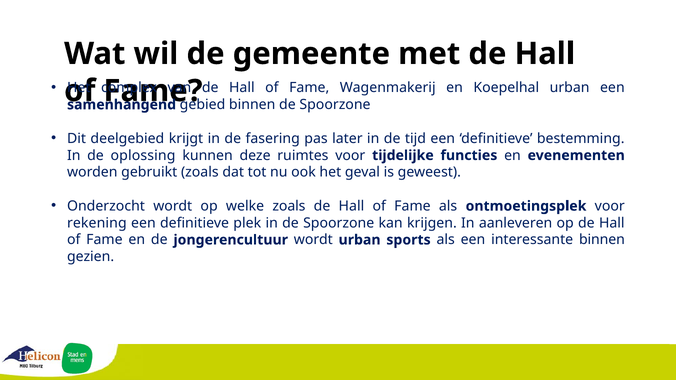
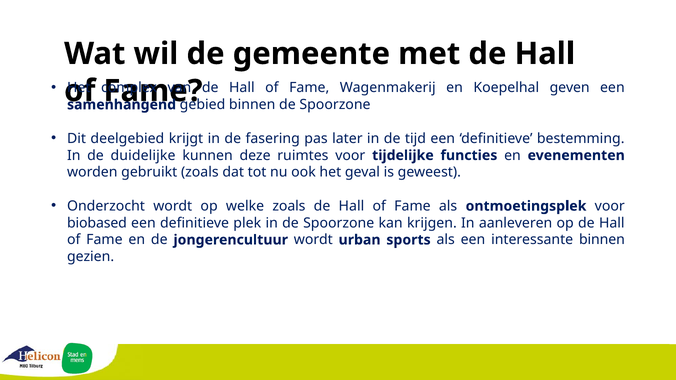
Koepelhal urban: urban -> geven
oplossing: oplossing -> duidelijke
rekening: rekening -> biobased
